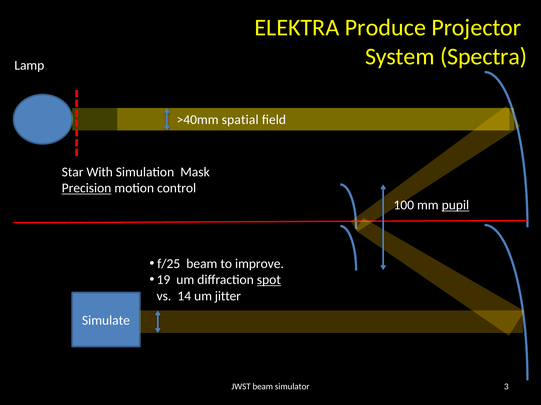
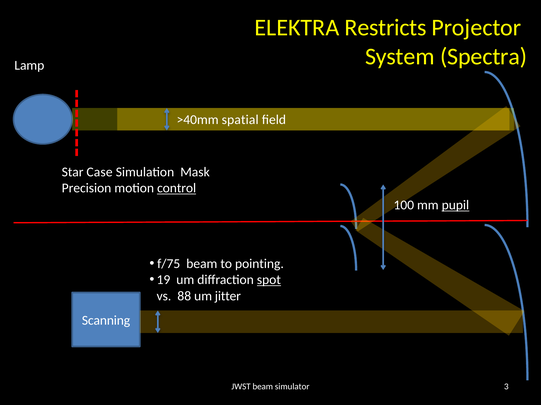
Produce: Produce -> Restricts
With: With -> Case
Precision underline: present -> none
control underline: none -> present
f/25: f/25 -> f/75
improve: improve -> pointing
14: 14 -> 88
Simulate: Simulate -> Scanning
